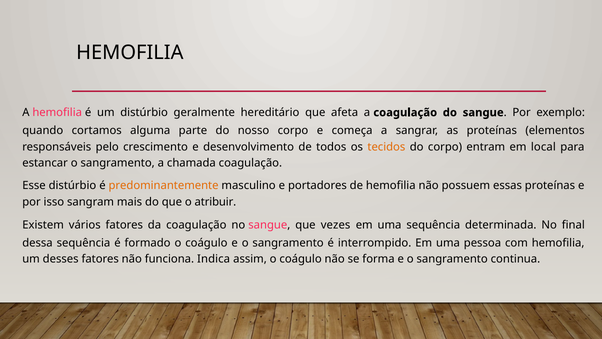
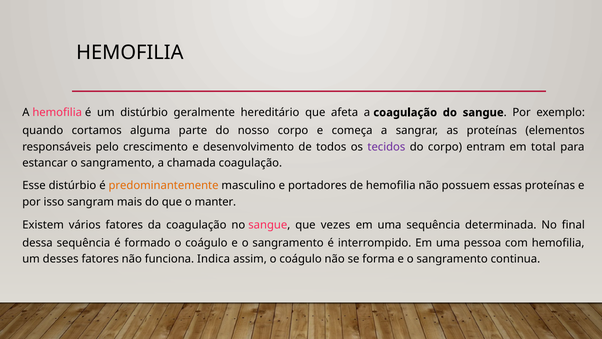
tecidos colour: orange -> purple
local: local -> total
atribuir: atribuir -> manter
